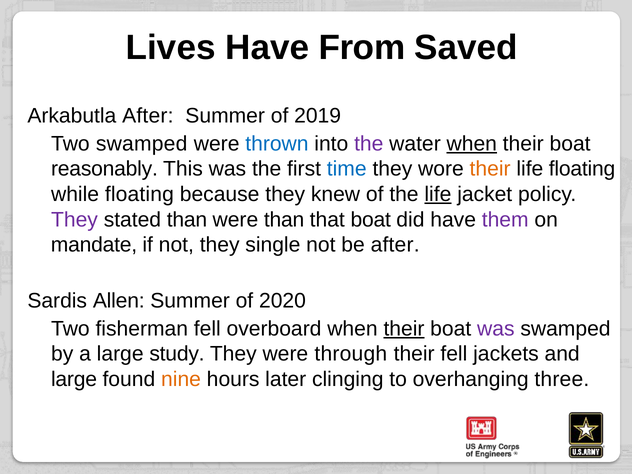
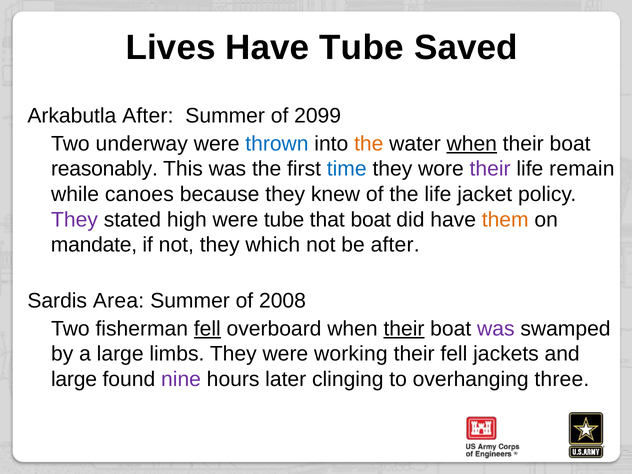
Have From: From -> Tube
2019: 2019 -> 2099
Two swamped: swamped -> underway
the at (369, 144) colour: purple -> orange
their at (490, 169) colour: orange -> purple
life floating: floating -> remain
while floating: floating -> canoes
life at (438, 194) underline: present -> none
stated than: than -> high
were than: than -> tube
them colour: purple -> orange
single: single -> which
Allen: Allen -> Area
2020: 2020 -> 2008
fell at (207, 329) underline: none -> present
study: study -> limbs
through: through -> working
nine colour: orange -> purple
